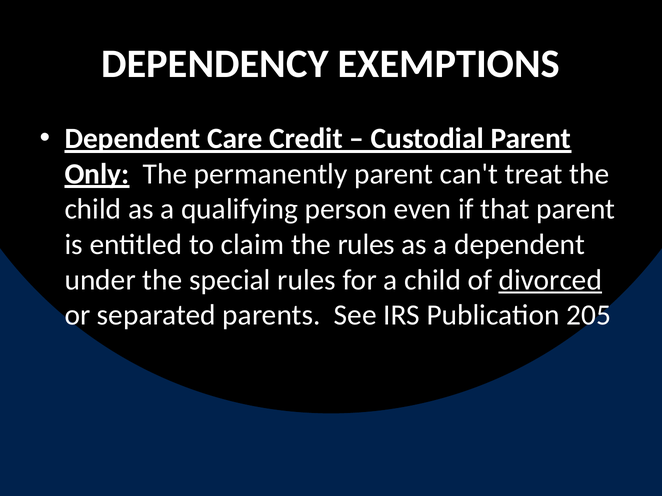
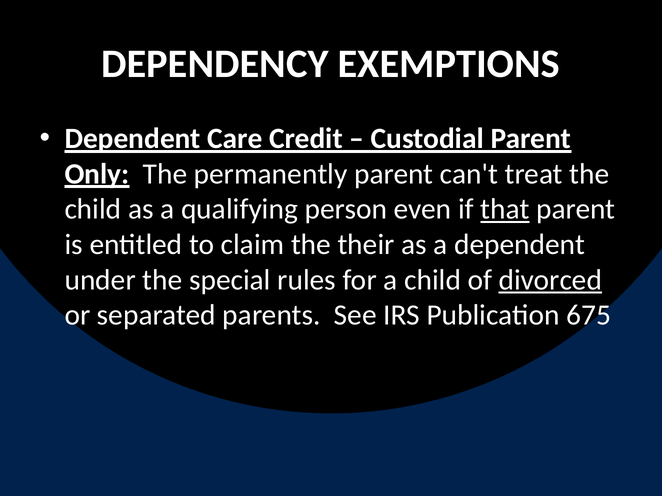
that underline: none -> present
the rules: rules -> their
205: 205 -> 675
